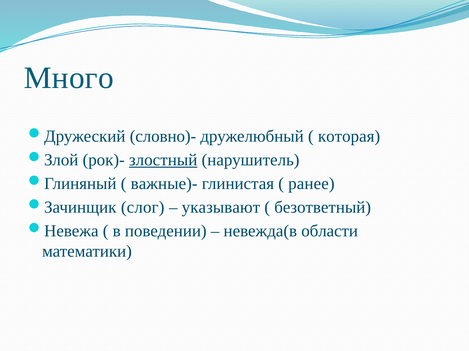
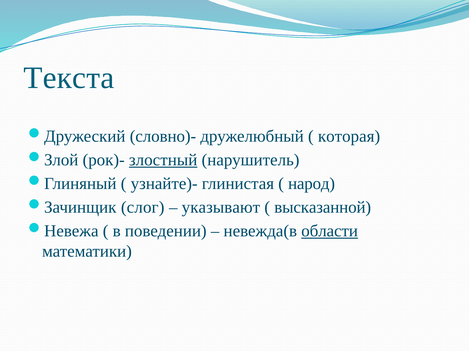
Много: Много -> Текста
важные)-: важные)- -> узнайте)-
ранее: ранее -> народ
безответный: безответный -> высказанной
области underline: none -> present
